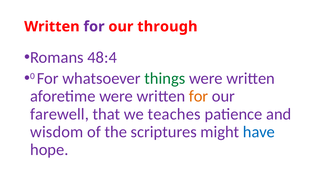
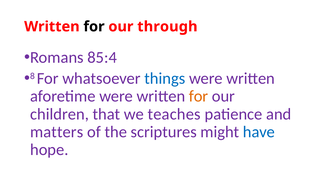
for at (94, 27) colour: purple -> black
48:4: 48:4 -> 85:4
0: 0 -> 8
things colour: green -> blue
farewell: farewell -> children
wisdom: wisdom -> matters
